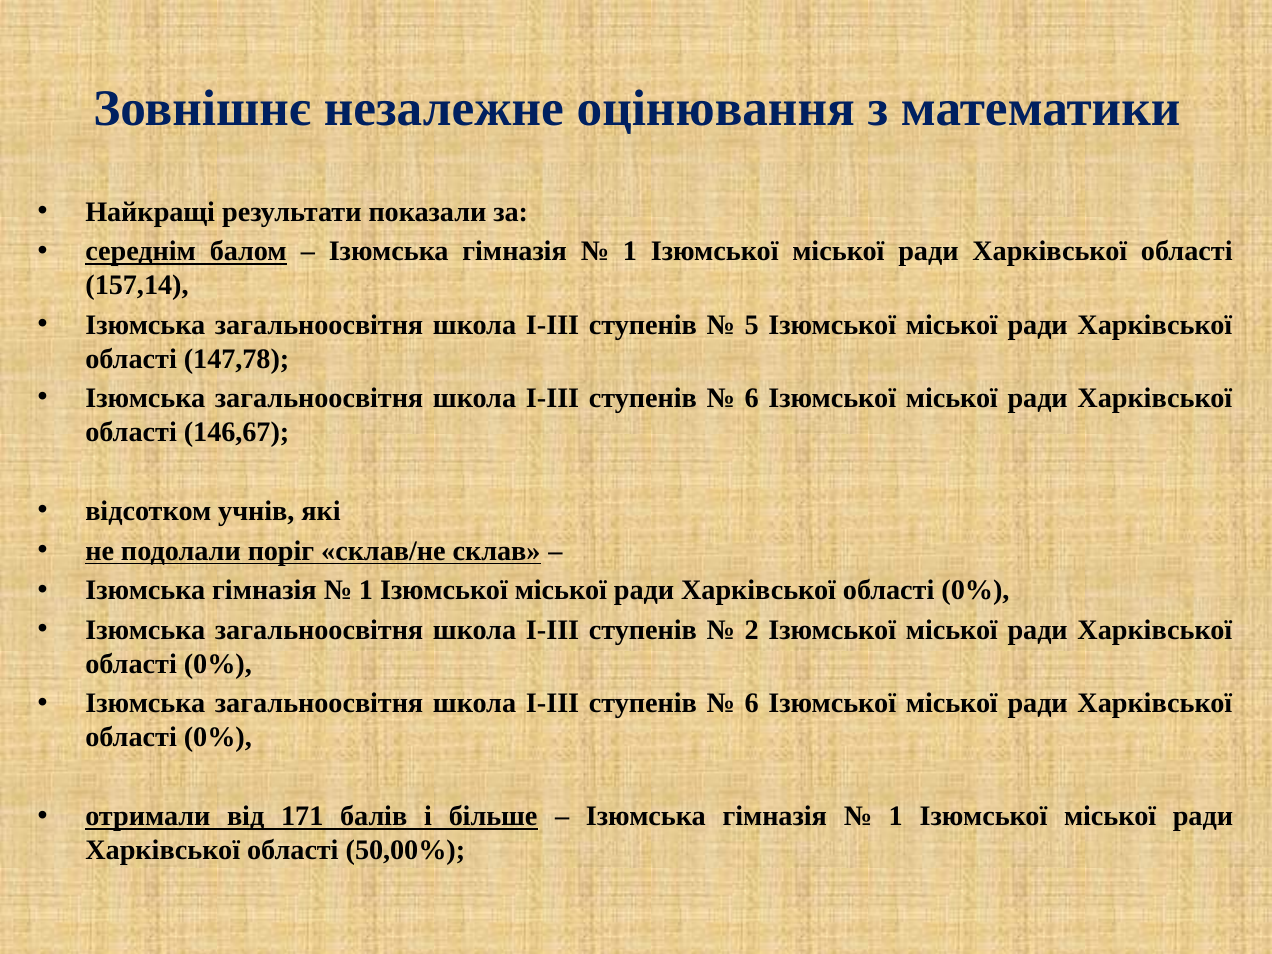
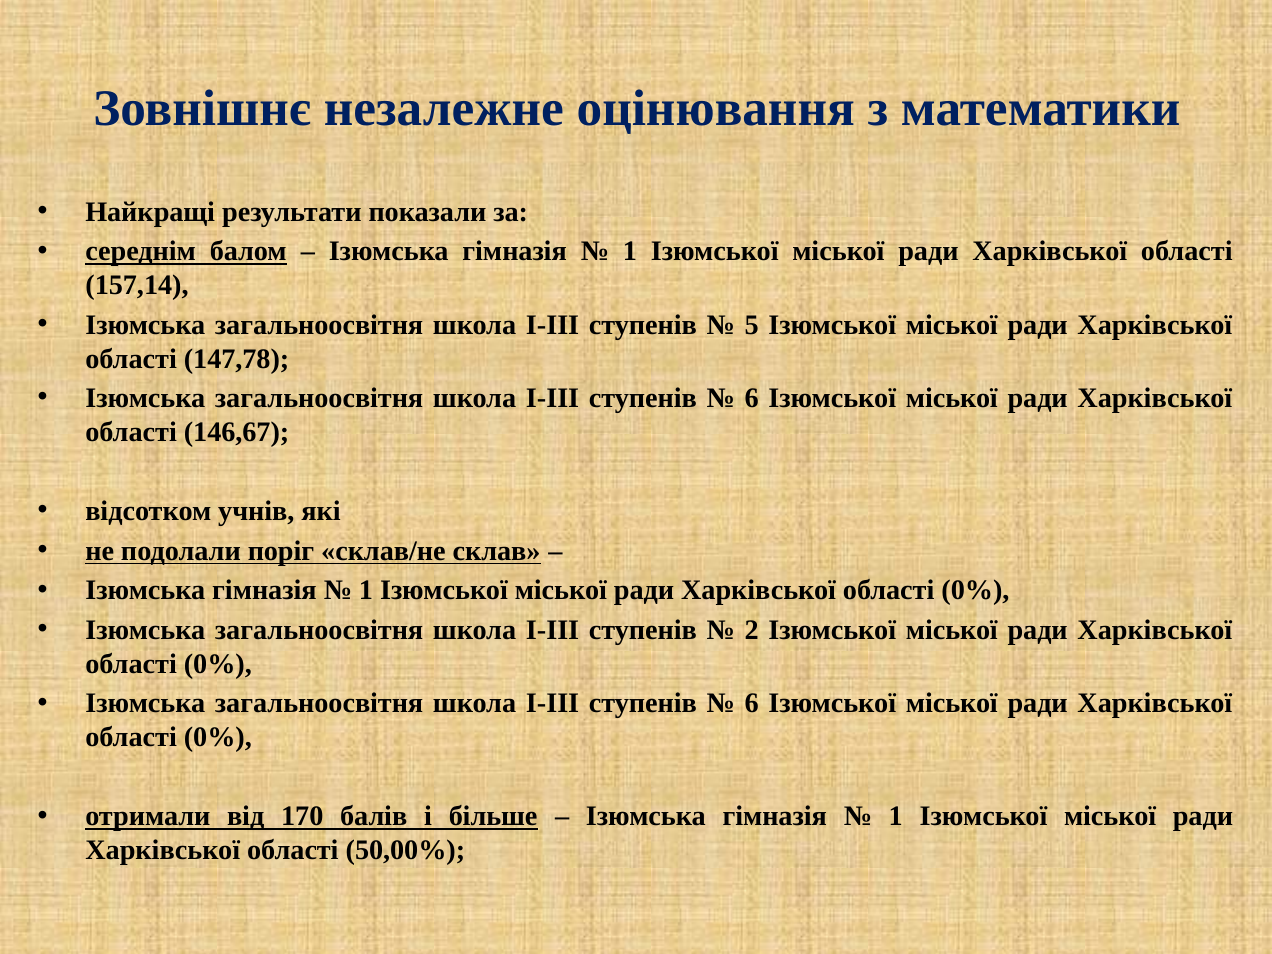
171: 171 -> 170
